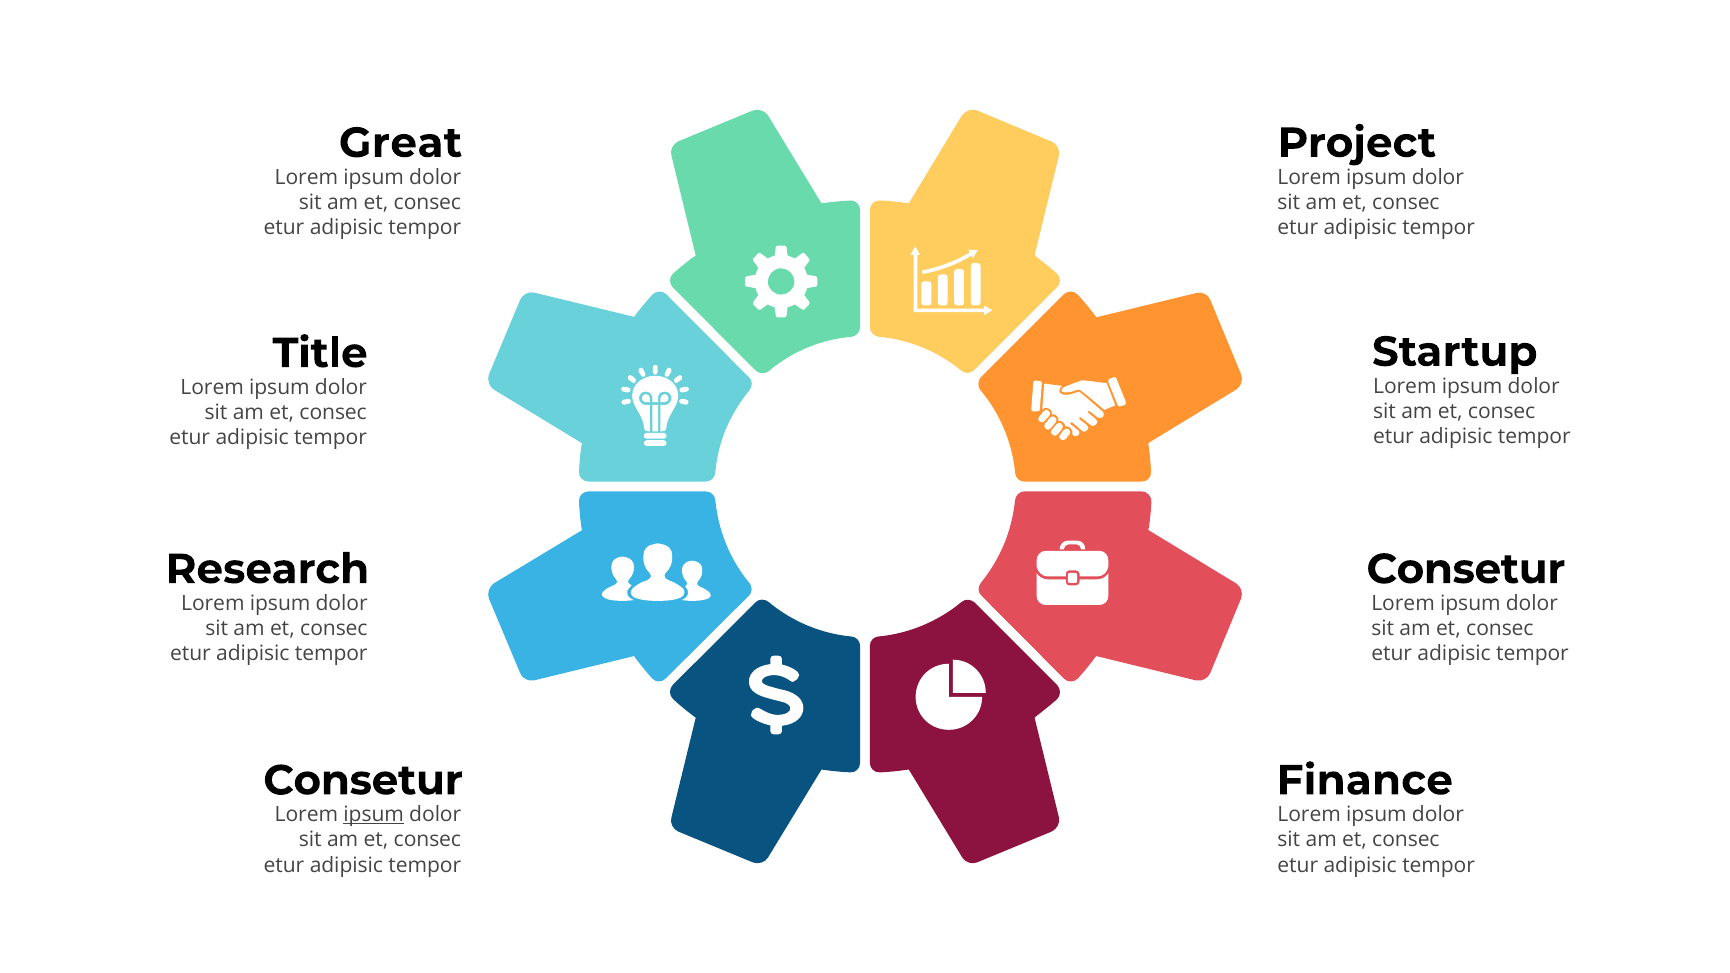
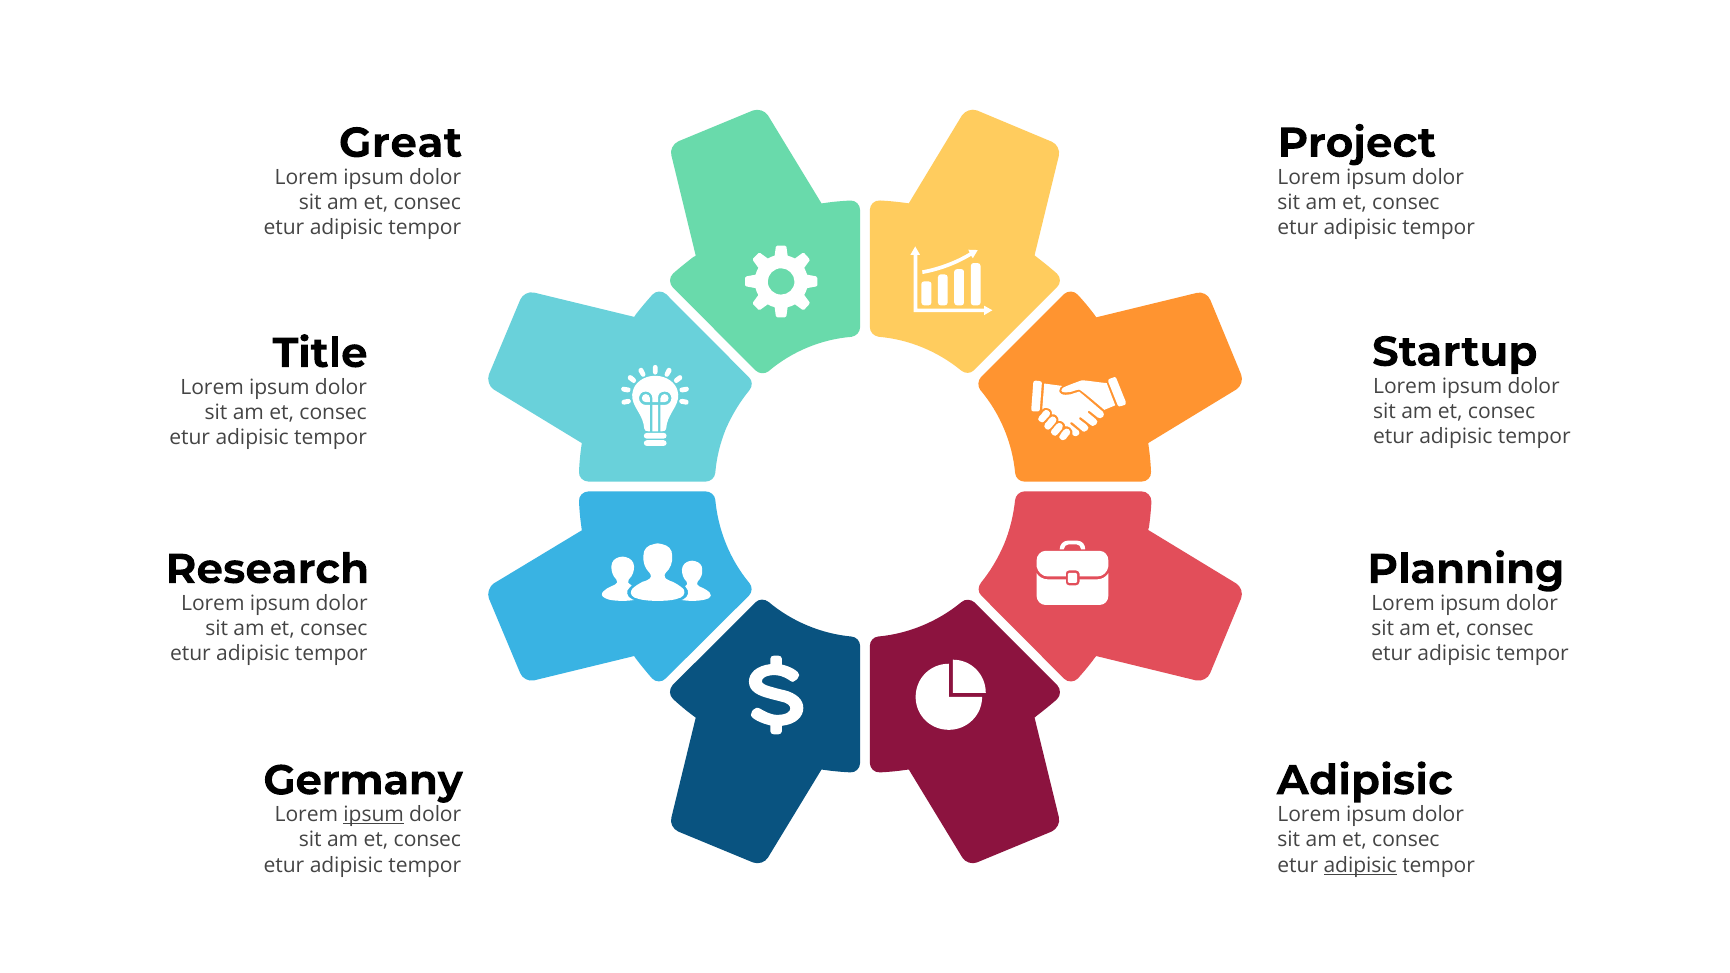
Consetur at (1466, 569): Consetur -> Planning
Consetur at (363, 781): Consetur -> Germany
Finance at (1365, 781): Finance -> Adipisic
adipisic at (1360, 865) underline: none -> present
